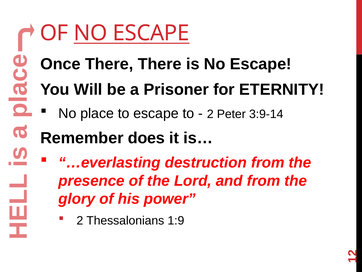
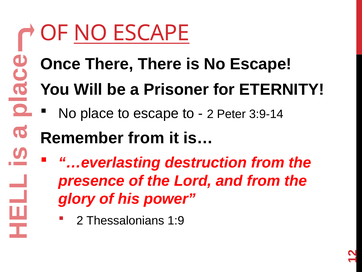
Remember does: does -> from
